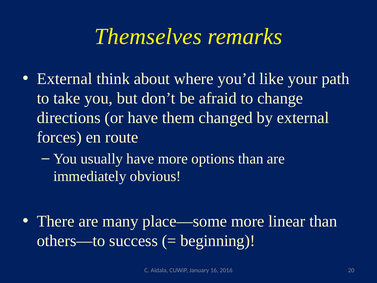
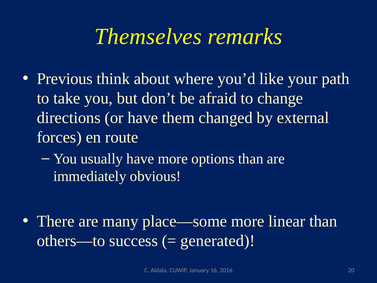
External at (65, 79): External -> Previous
beginning: beginning -> generated
